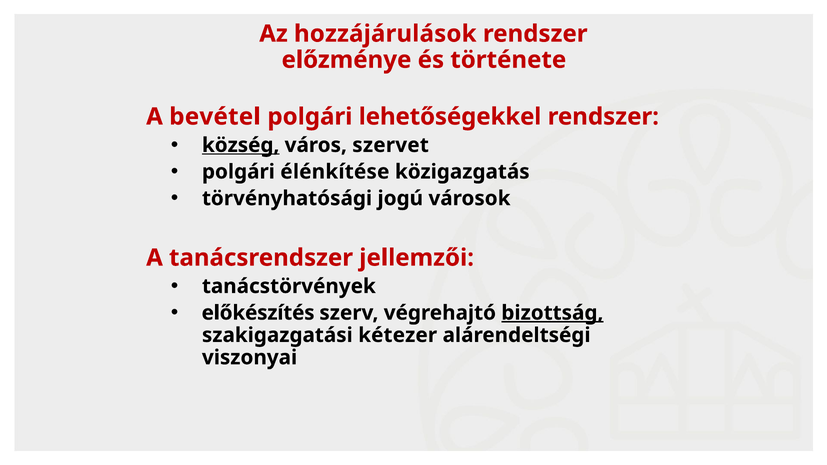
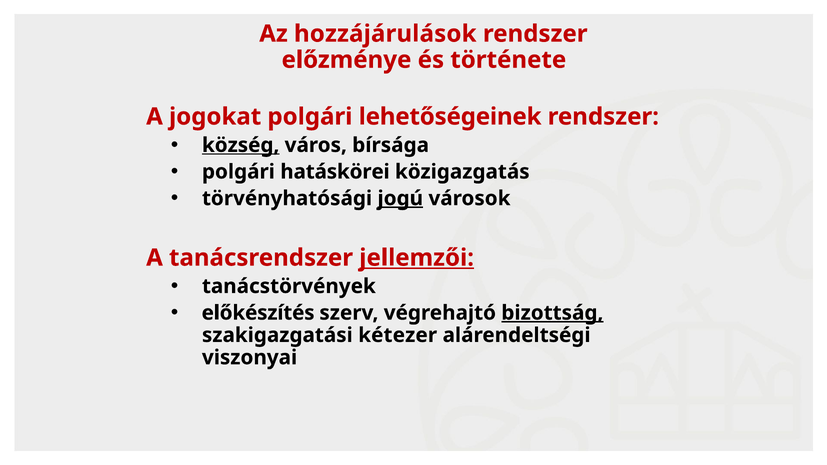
bevétel: bevétel -> jogokat
lehetőségekkel: lehetőségekkel -> lehetőségeinek
szervet: szervet -> bírsága
élénkítése: élénkítése -> hatáskörei
jogú underline: none -> present
jellemzői underline: none -> present
